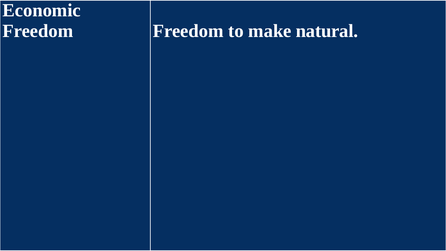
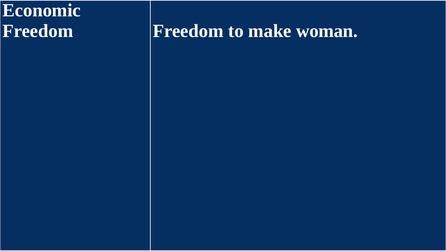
natural: natural -> woman
